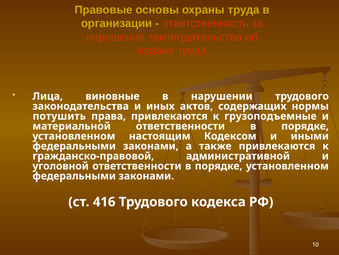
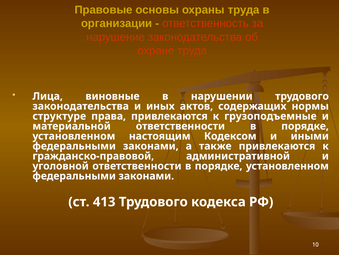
потушить: потушить -> структуре
416: 416 -> 413
